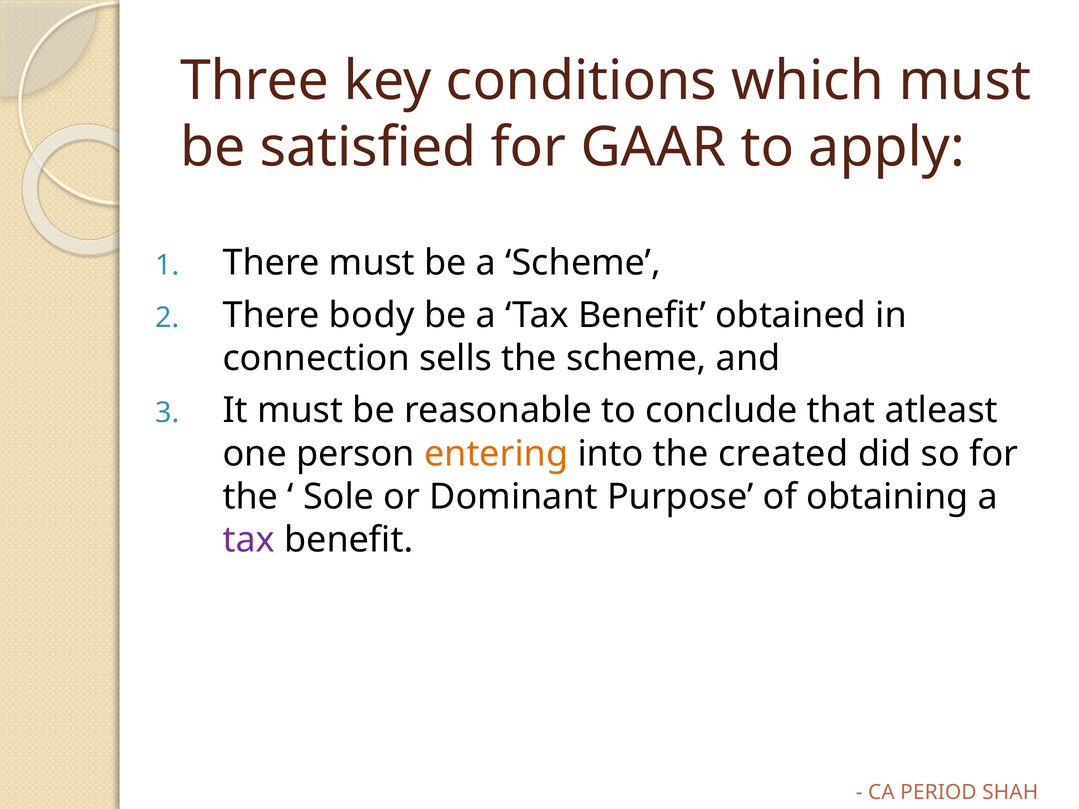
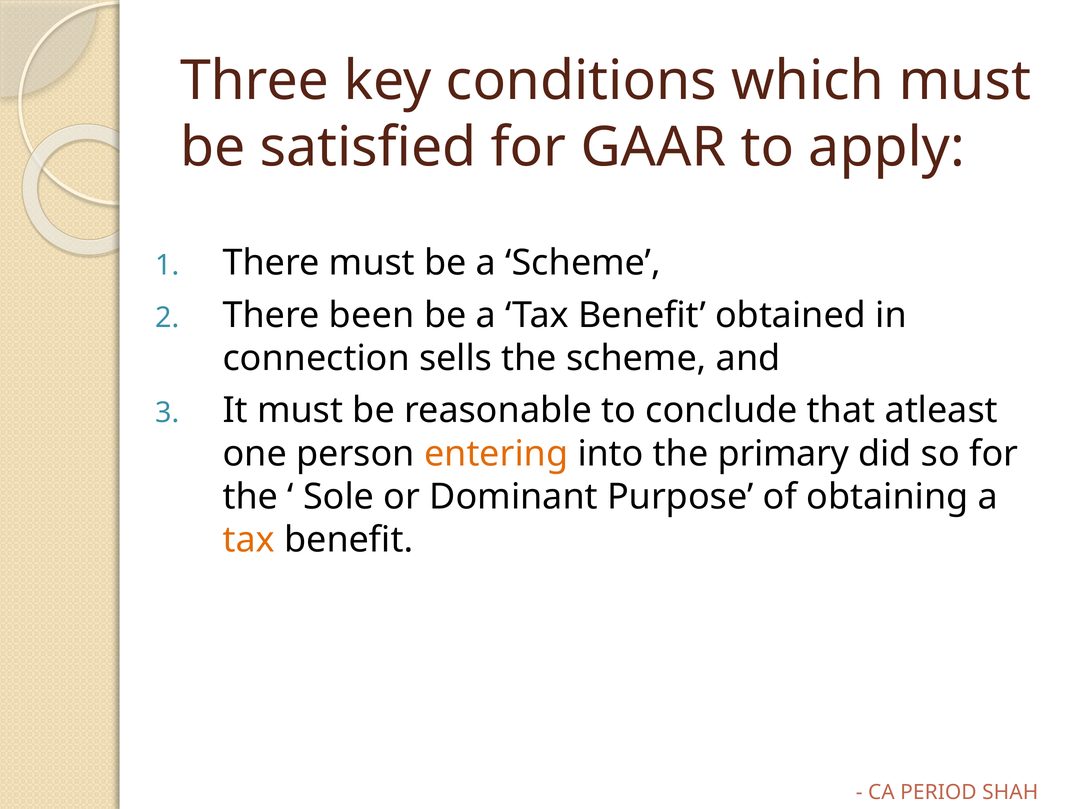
body: body -> been
created: created -> primary
tax at (249, 540) colour: purple -> orange
